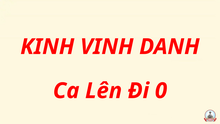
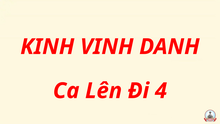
0: 0 -> 4
